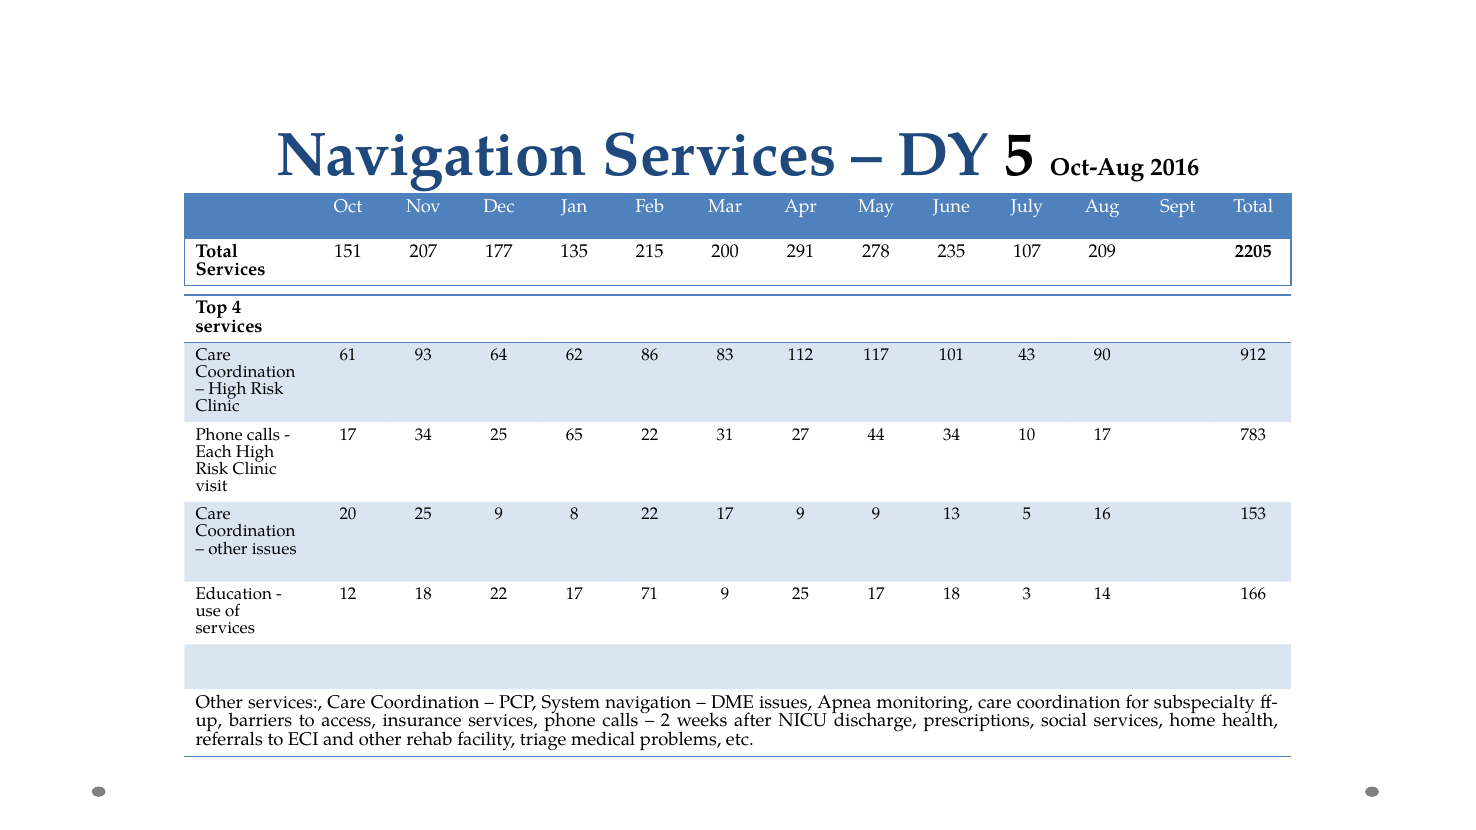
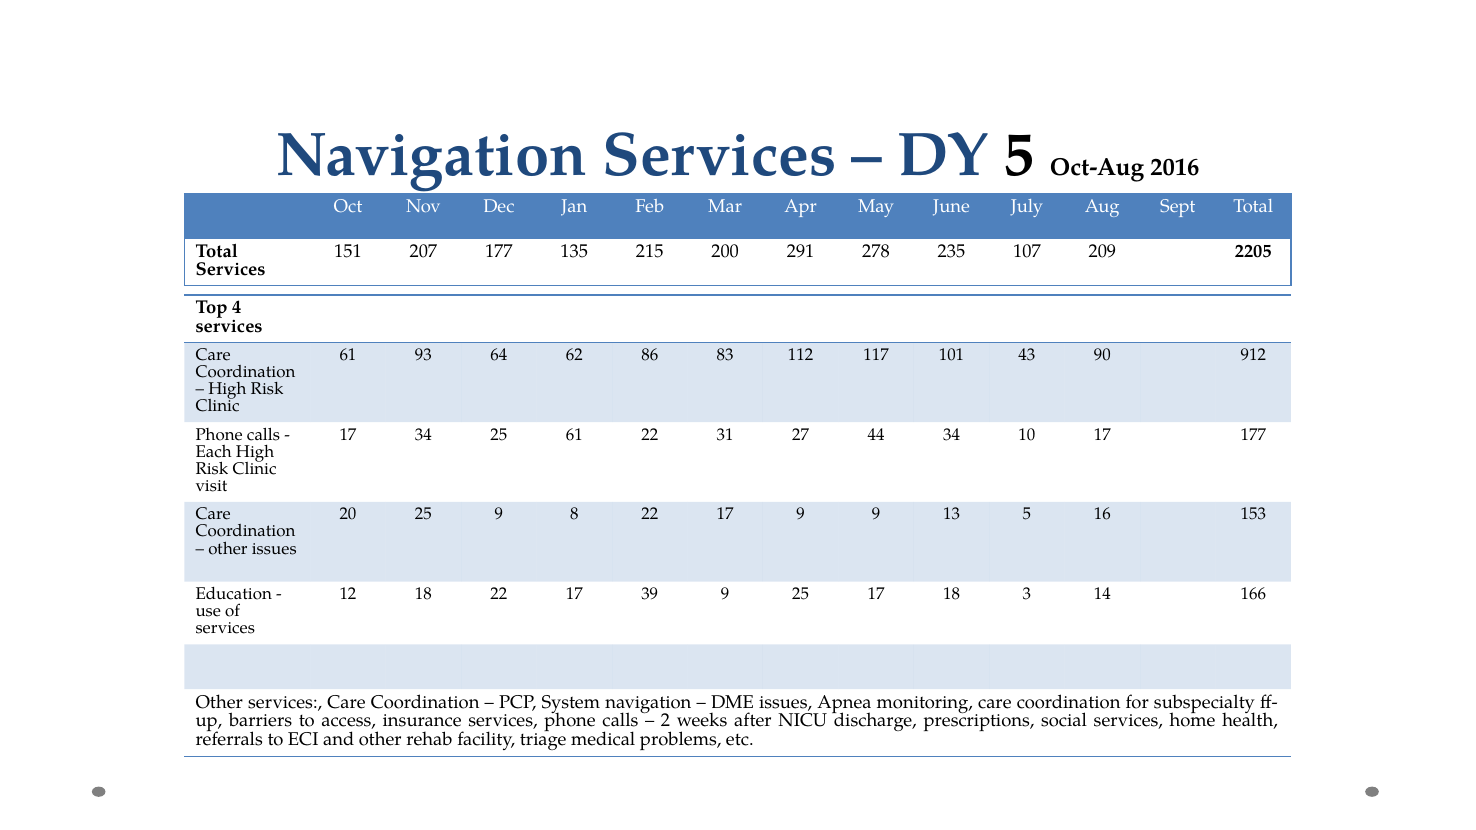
25 65: 65 -> 61
17 783: 783 -> 177
71: 71 -> 39
